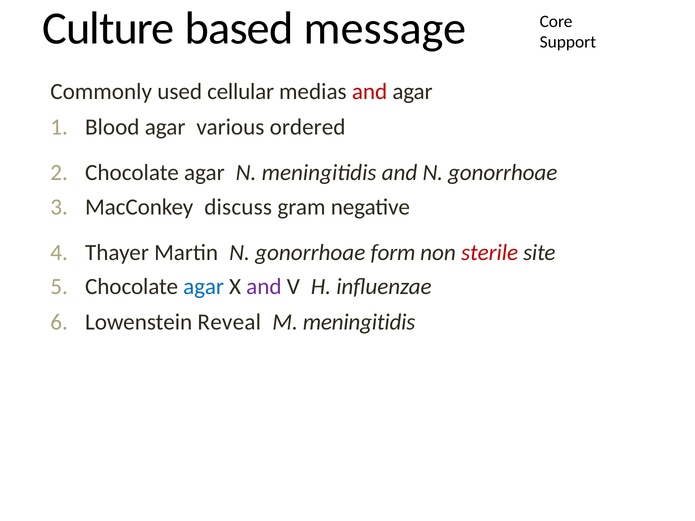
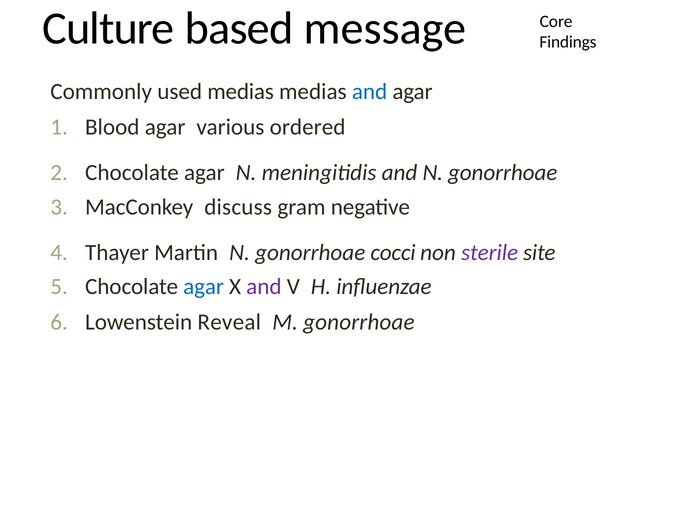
Support: Support -> Findings
used cellular: cellular -> medias
and at (370, 92) colour: red -> blue
form: form -> cocci
sterile colour: red -> purple
M meningitidis: meningitidis -> gonorrhoae
